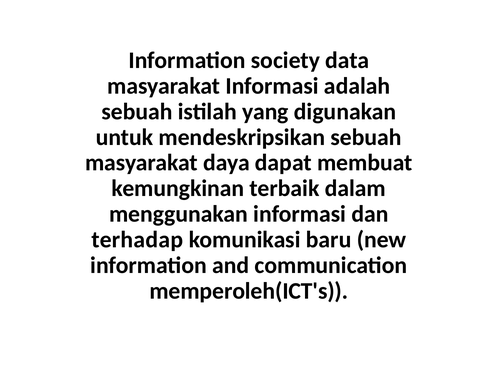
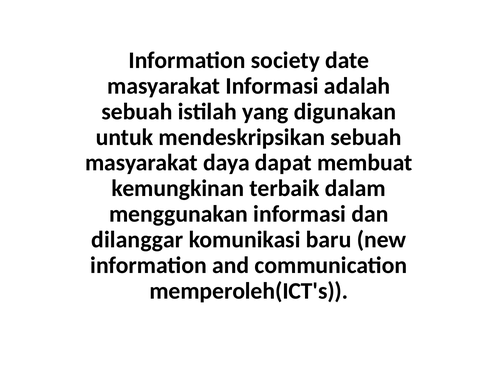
data: data -> date
terhadap: terhadap -> dilanggar
